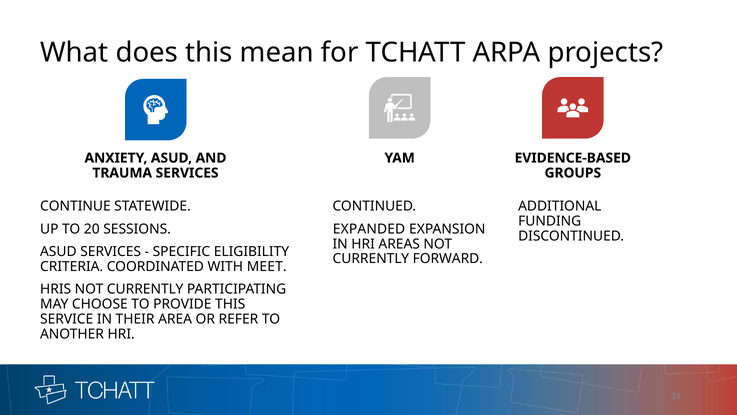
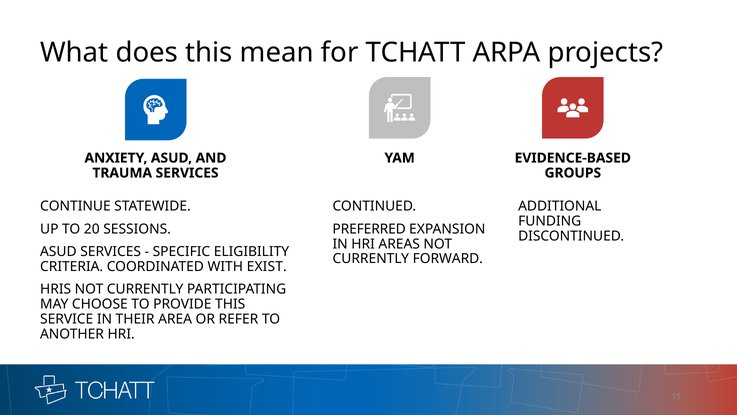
EXPANDED: EXPANDED -> PREFERRED
MEET: MEET -> EXIST
